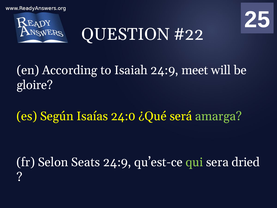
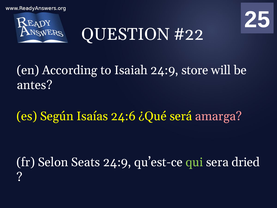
meet: meet -> store
gloire: gloire -> antes
24:0: 24:0 -> 24:6
amarga colour: light green -> pink
